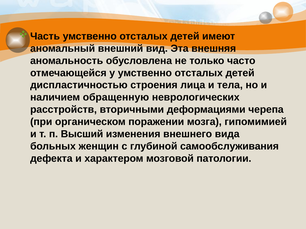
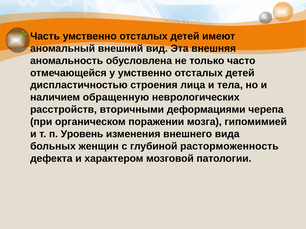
Высший: Высший -> Уровень
самообслуживания: самообслуживания -> расторможенность
